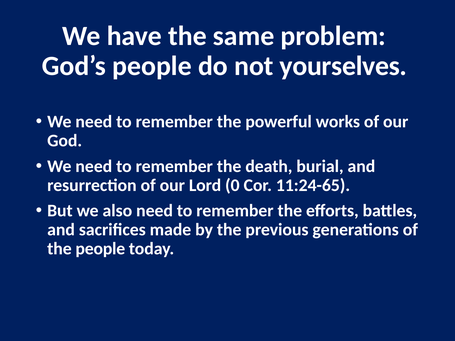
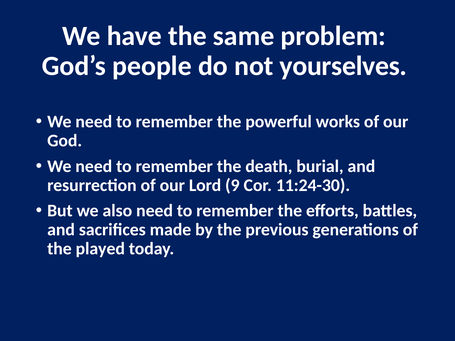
0: 0 -> 9
11:24-65: 11:24-65 -> 11:24-30
the people: people -> played
